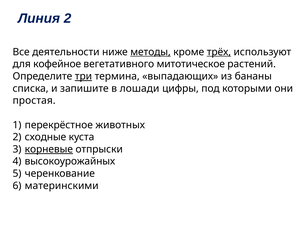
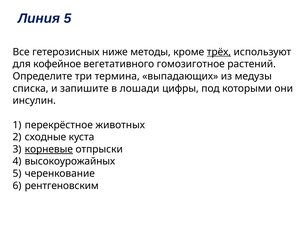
Линия 2: 2 -> 5
деятельности: деятельности -> гетерозисных
методы underline: present -> none
митотическое: митотическое -> гомозиготное
три underline: present -> none
бананы: бананы -> медузы
простая: простая -> инсулин
материнскими: материнскими -> рентгеновским
